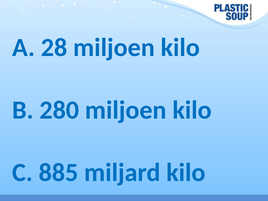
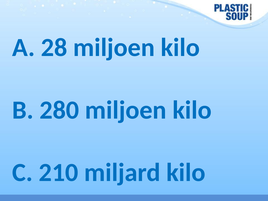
885: 885 -> 210
